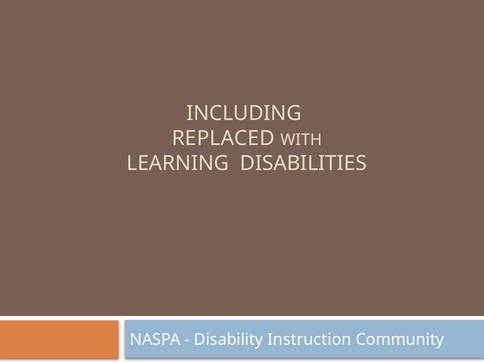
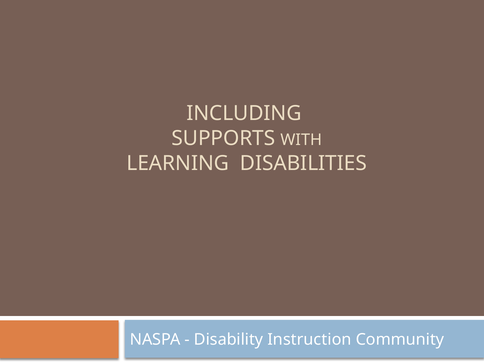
REPLACED: REPLACED -> SUPPORTS
